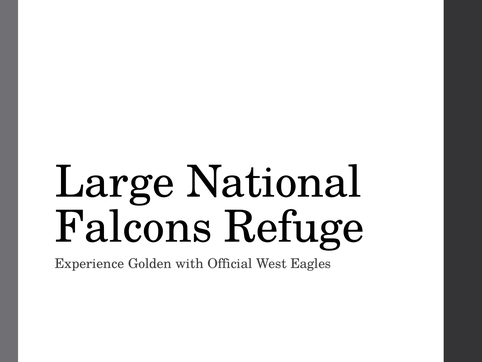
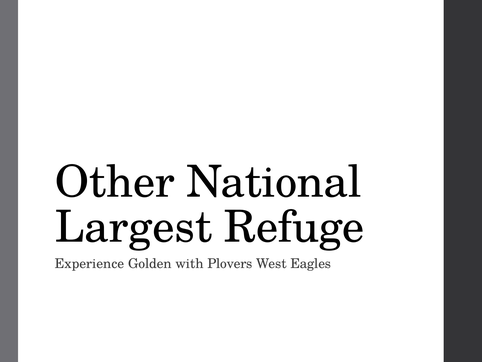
Large: Large -> Other
Falcons: Falcons -> Largest
Official: Official -> Plovers
